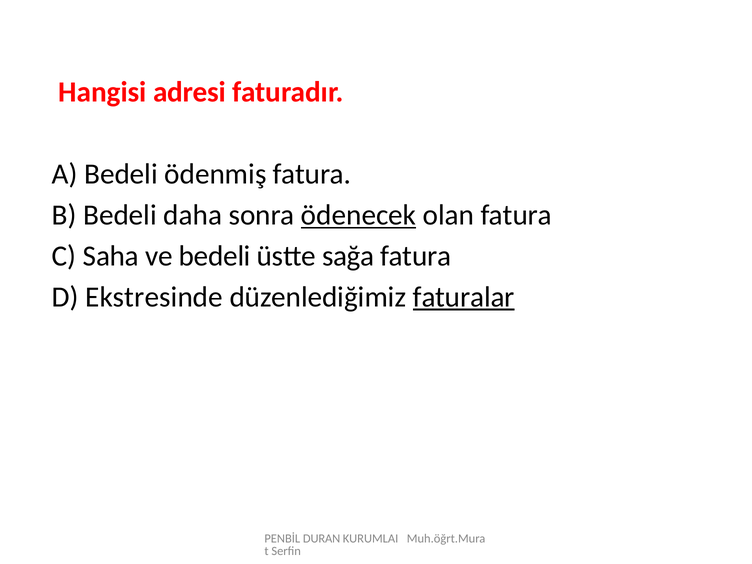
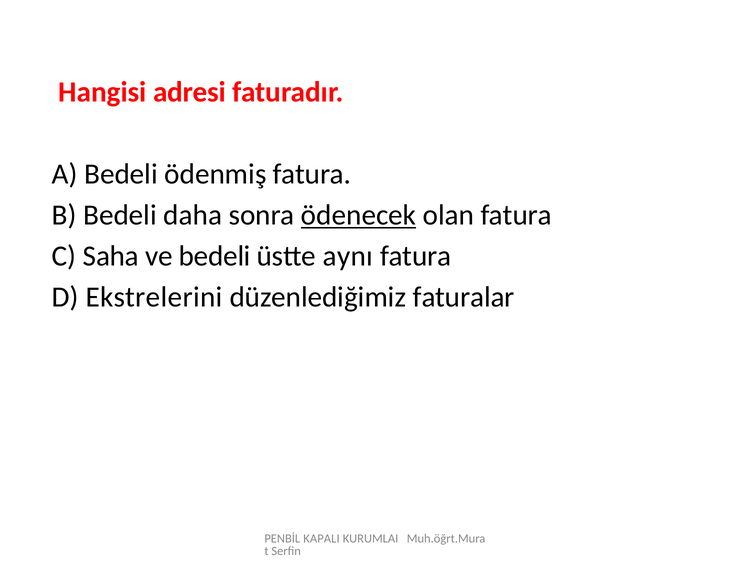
sağa: sağa -> aynı
Ekstresinde: Ekstresinde -> Ekstrelerini
faturalar underline: present -> none
DURAN: DURAN -> KAPALI
